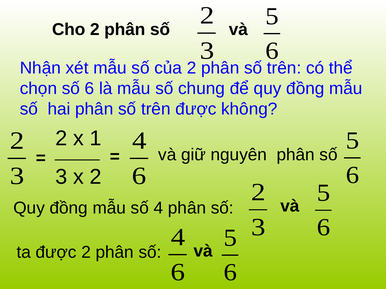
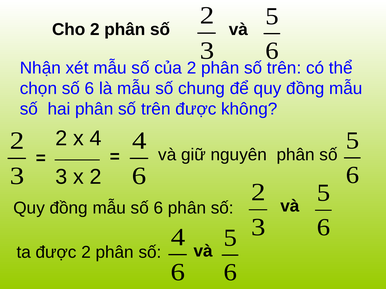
x 1: 1 -> 4
mẫu số 4: 4 -> 6
